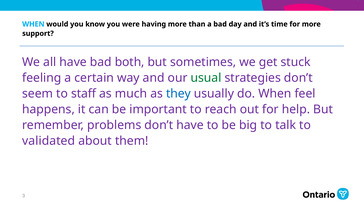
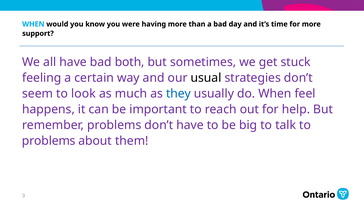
usual colour: green -> black
staff: staff -> look
validated at (49, 141): validated -> problems
